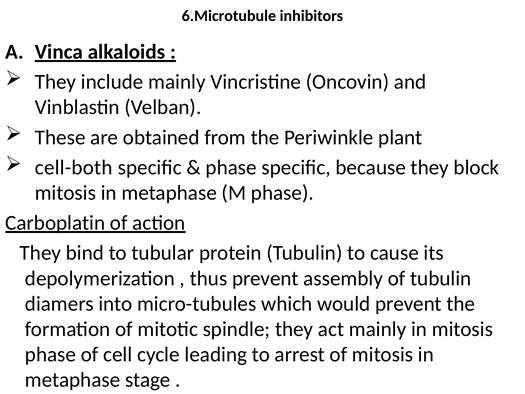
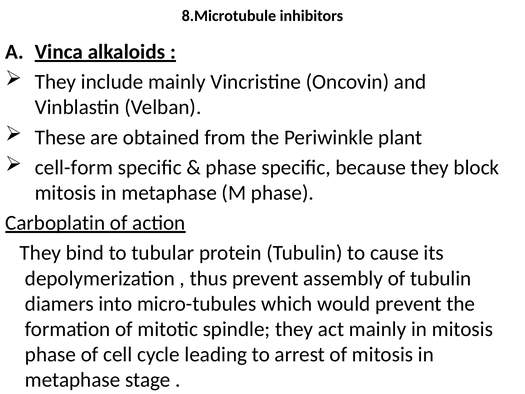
6.Microtubule: 6.Microtubule -> 8.Microtubule
cell-both: cell-both -> cell-form
